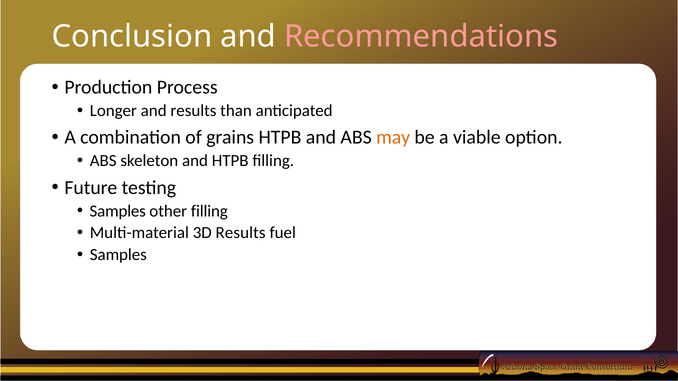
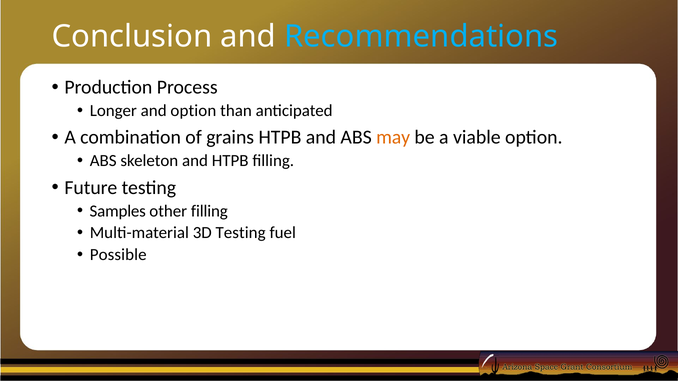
Recommendations colour: pink -> light blue
and results: results -> option
3D Results: Results -> Testing
Samples at (118, 255): Samples -> Possible
